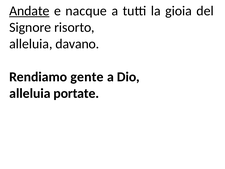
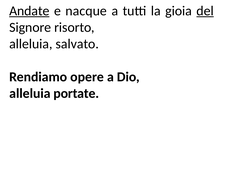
del underline: none -> present
davano: davano -> salvato
gente: gente -> opere
